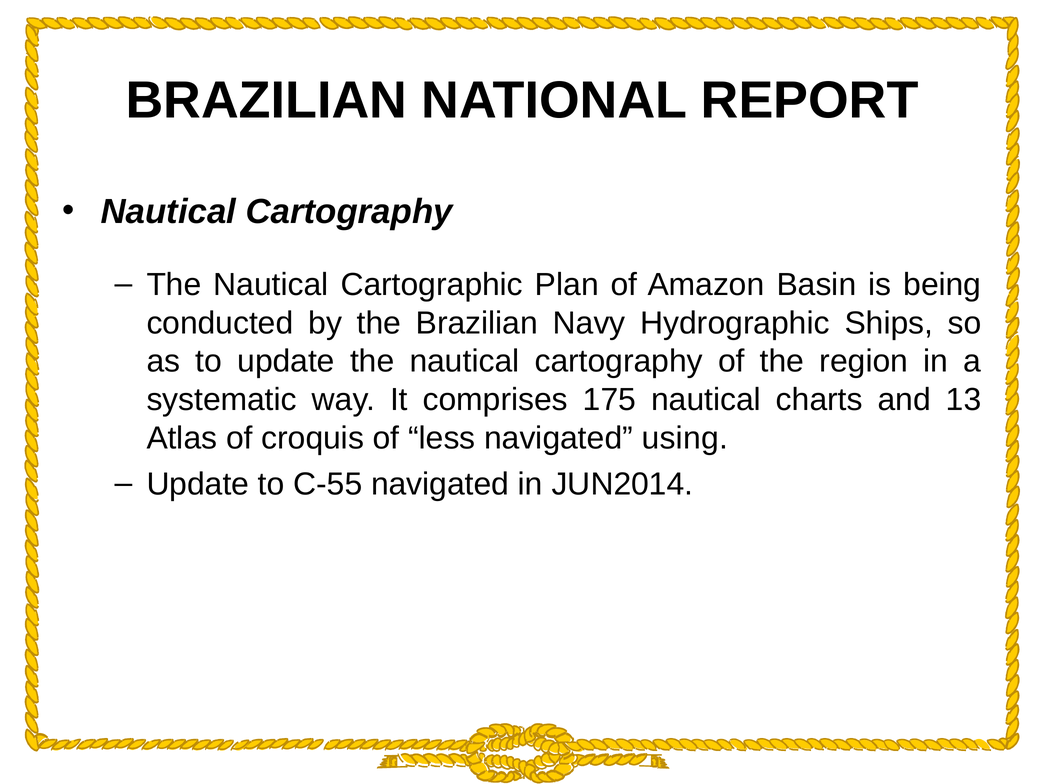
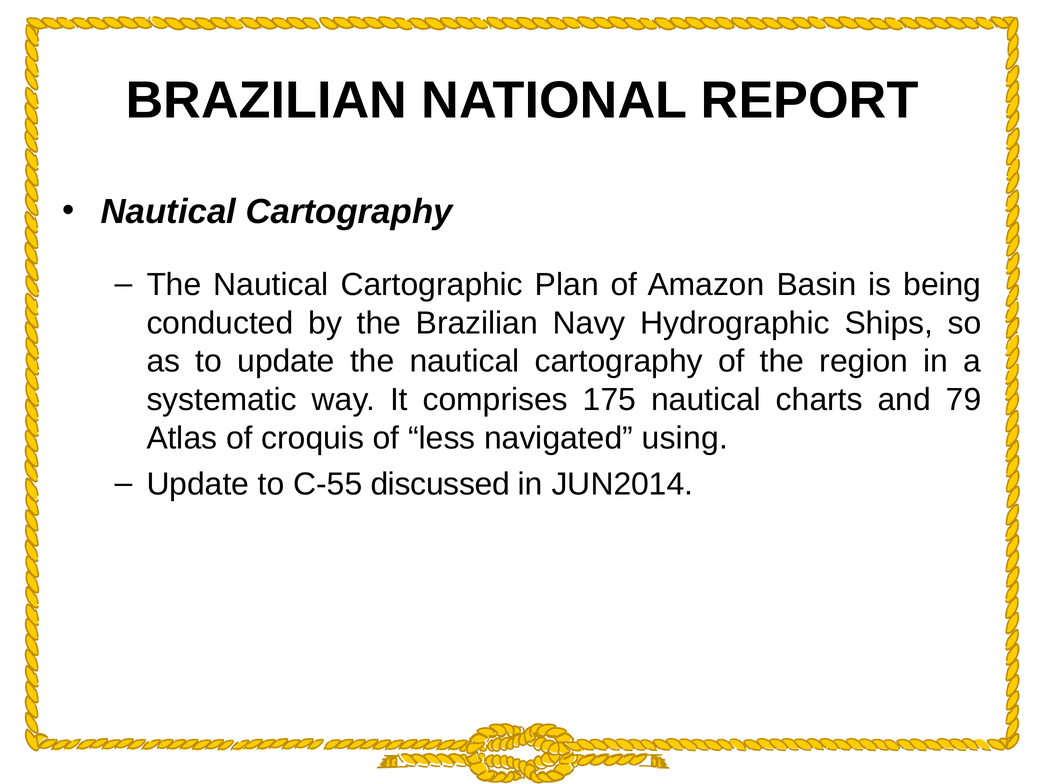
13: 13 -> 79
C-55 navigated: navigated -> discussed
